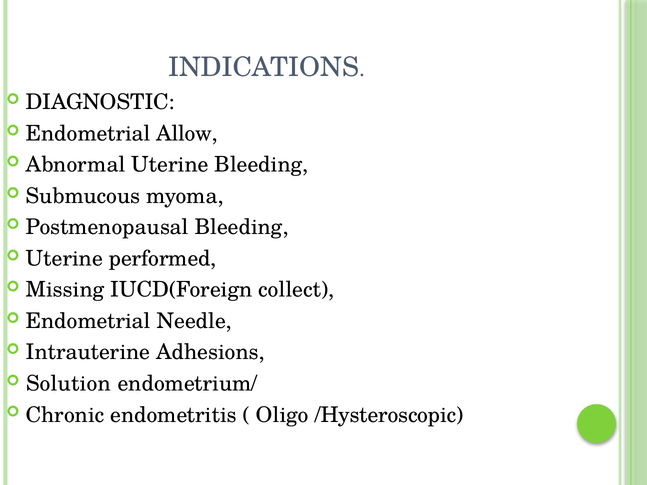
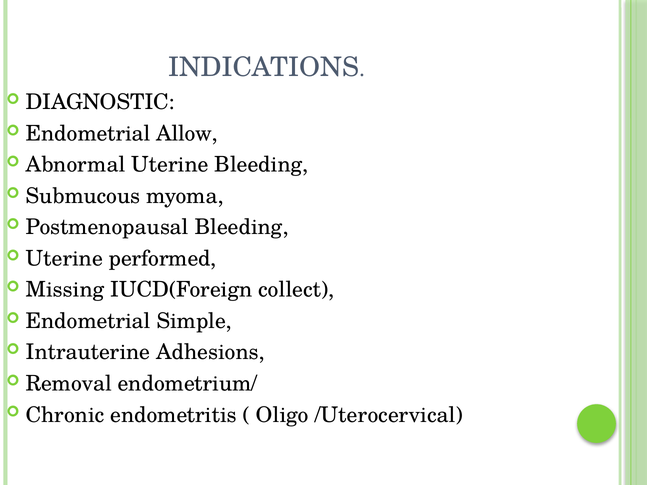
Needle: Needle -> Simple
Solution: Solution -> Removal
/Hysteroscopic: /Hysteroscopic -> /Uterocervical
